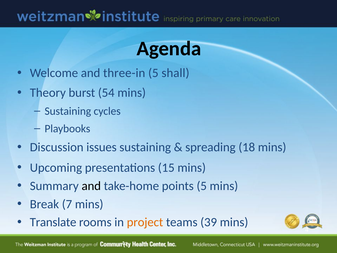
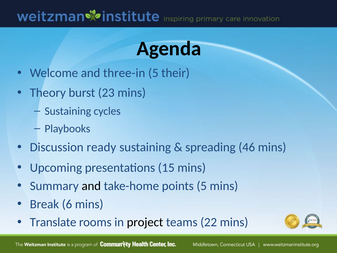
shall: shall -> their
54: 54 -> 23
issues: issues -> ready
18: 18 -> 46
7: 7 -> 6
project colour: orange -> black
39: 39 -> 22
